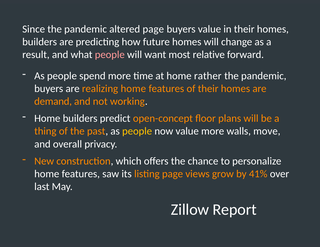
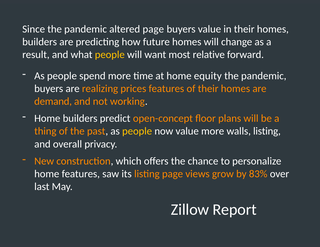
people at (110, 55) colour: pink -> yellow
rather: rather -> equity
realizing home: home -> prices
walls move: move -> listing
41%: 41% -> 83%
